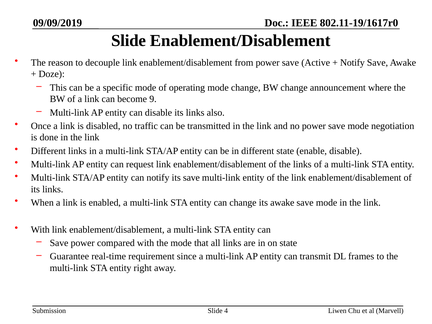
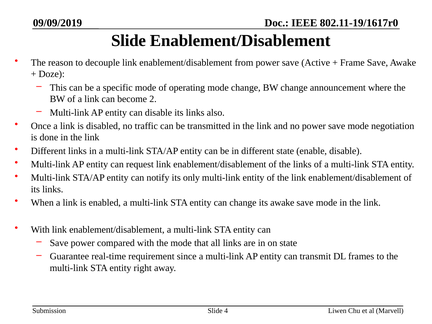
Notify at (352, 63): Notify -> Frame
9: 9 -> 2
its save: save -> only
